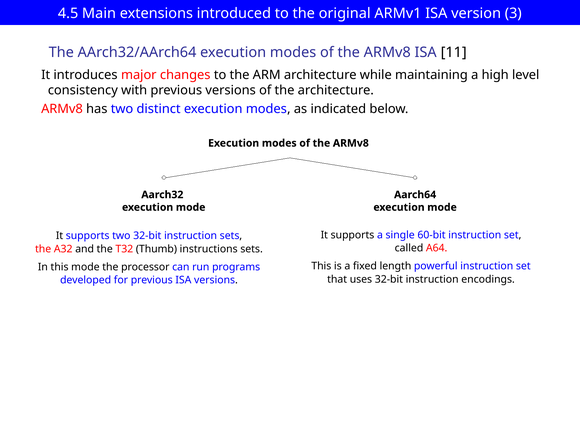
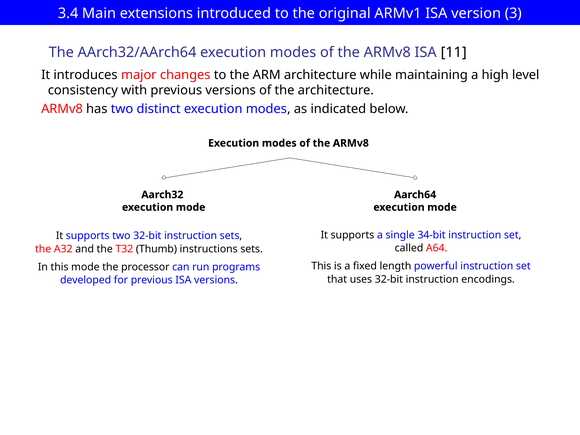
4.5: 4.5 -> 3.4
60-bit: 60-bit -> 34-bit
